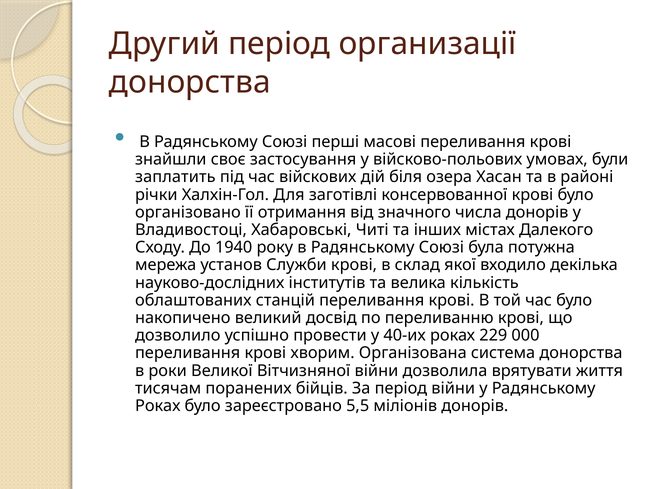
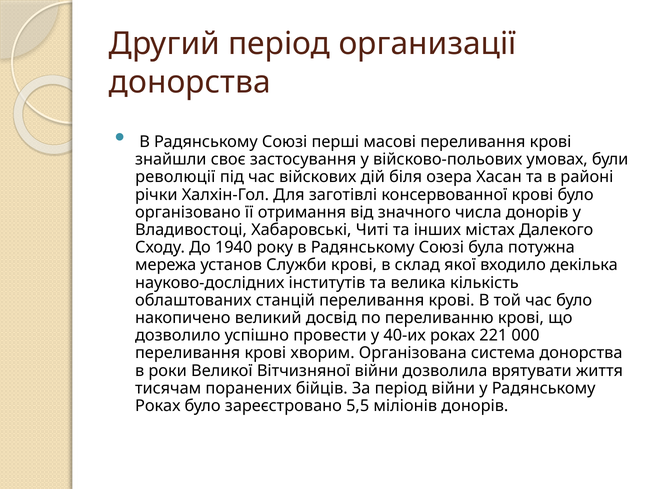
заплатить: заплатить -> революції
229: 229 -> 221
